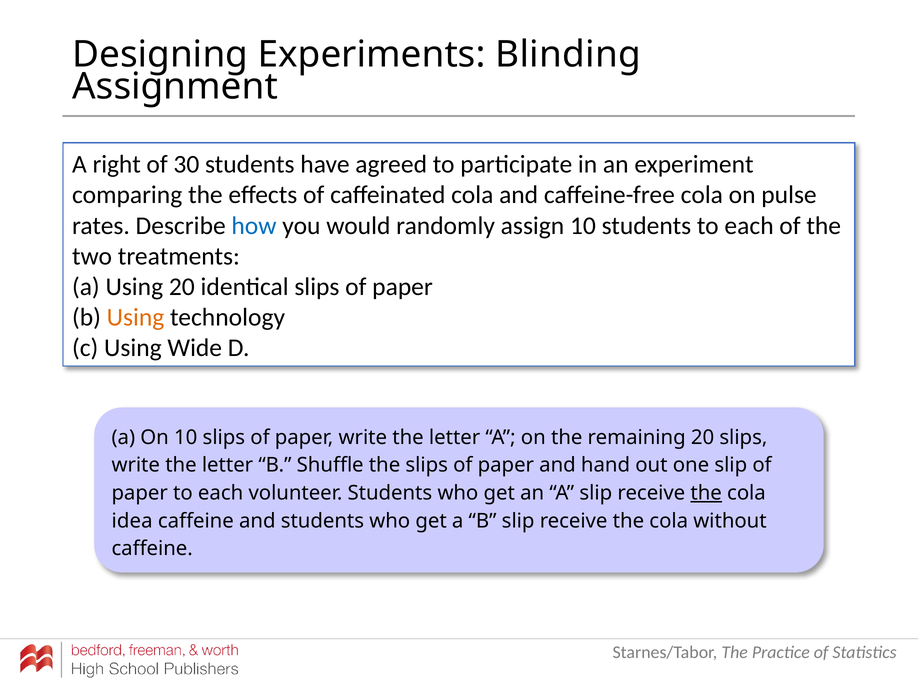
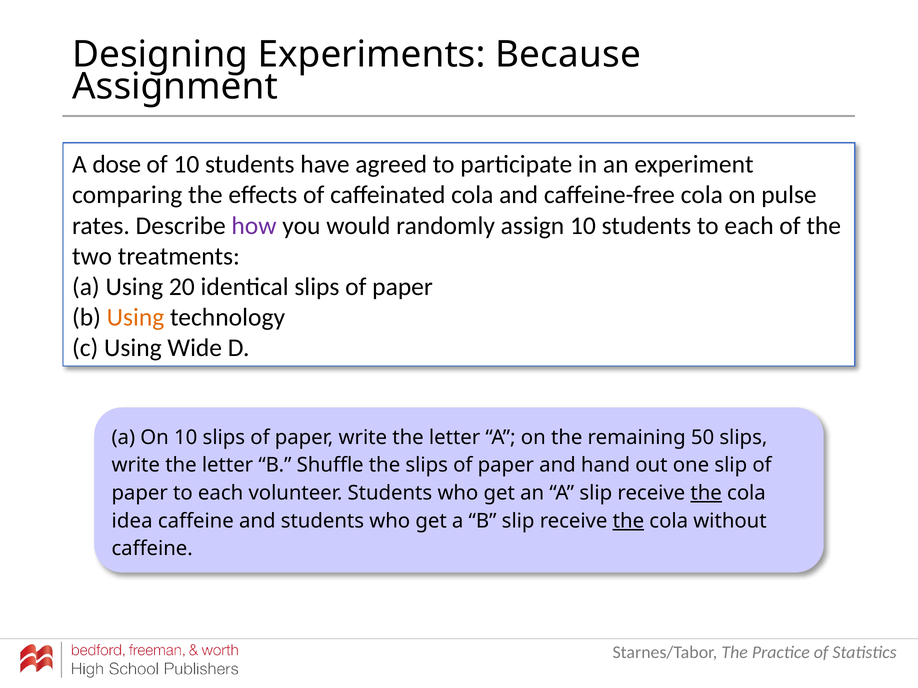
Blinding: Blinding -> Because
right: right -> dose
of 30: 30 -> 10
how colour: blue -> purple
remaining 20: 20 -> 50
the at (628, 521) underline: none -> present
